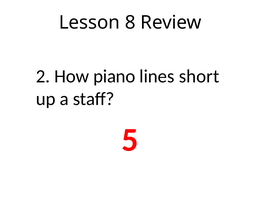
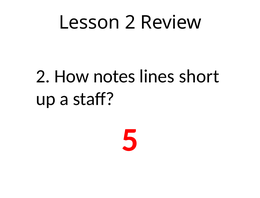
Lesson 8: 8 -> 2
piano: piano -> notes
